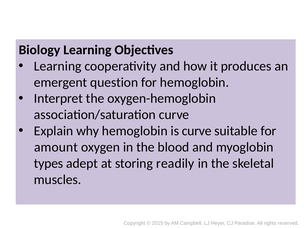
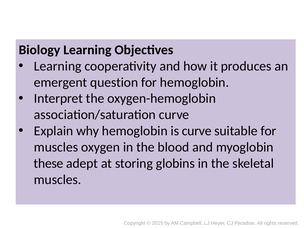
amount at (56, 147): amount -> muscles
types: types -> these
readily: readily -> globins
